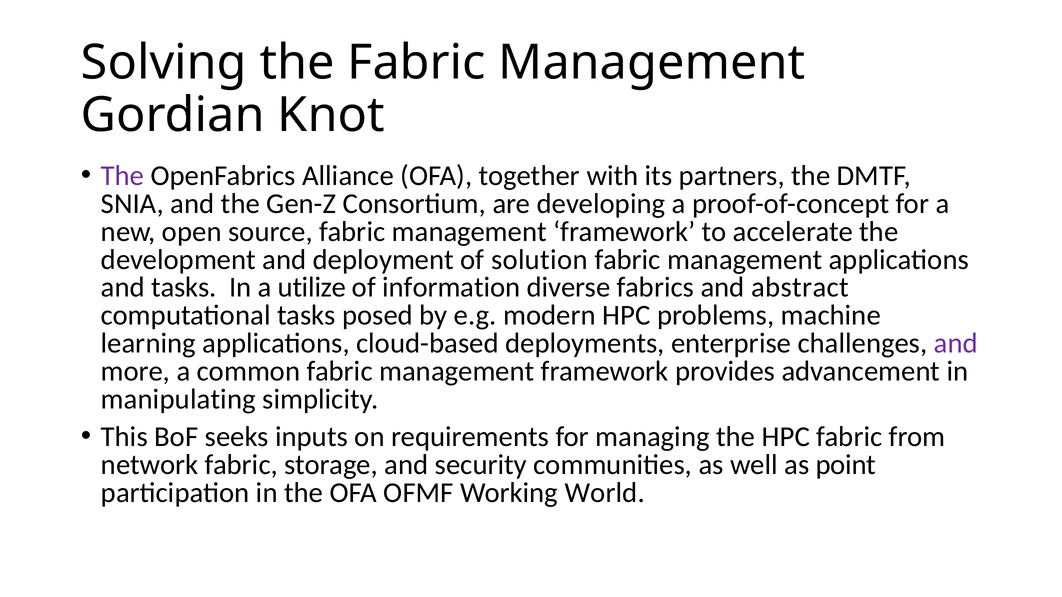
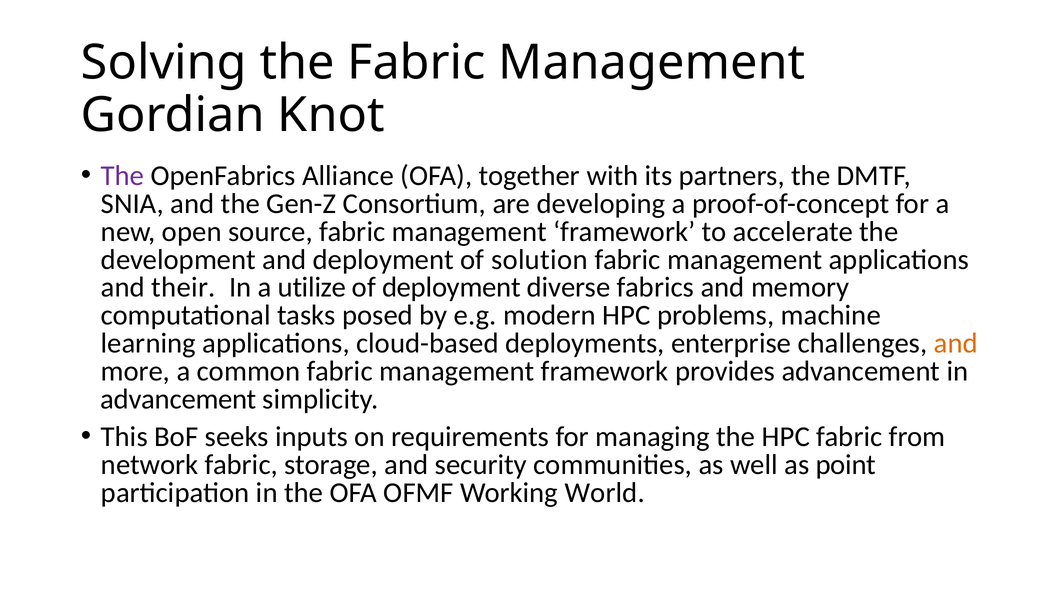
and tasks: tasks -> their
of information: information -> deployment
abstract: abstract -> memory
and at (956, 344) colour: purple -> orange
manipulating at (178, 399): manipulating -> advancement
